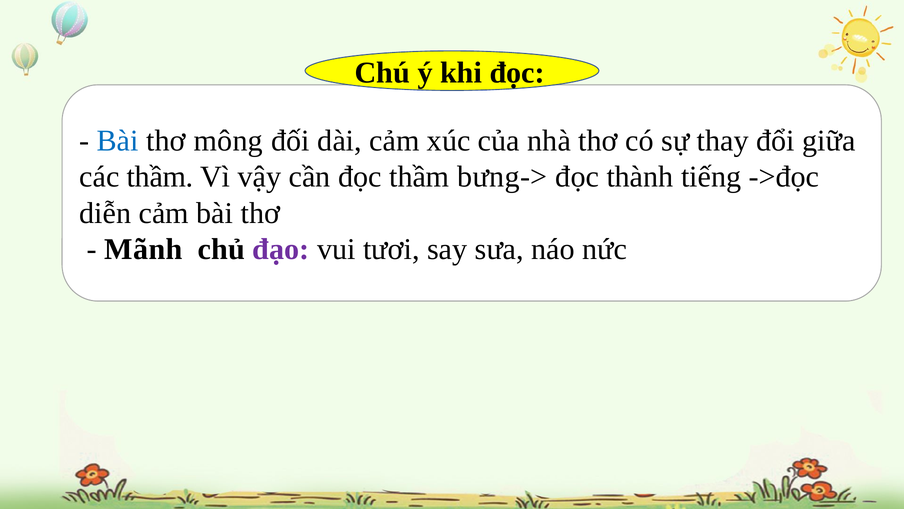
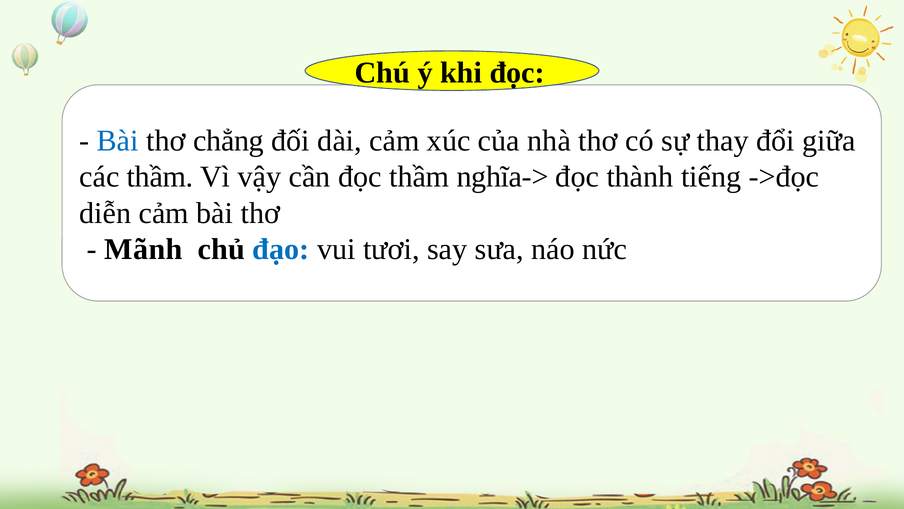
mông: mông -> chẳng
bưng->: bưng-> -> nghĩa->
đạo colour: purple -> blue
